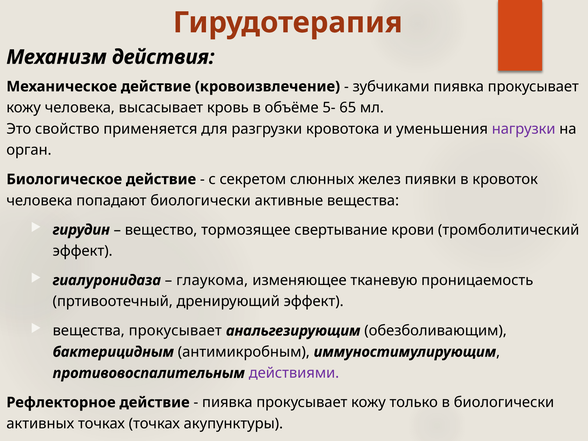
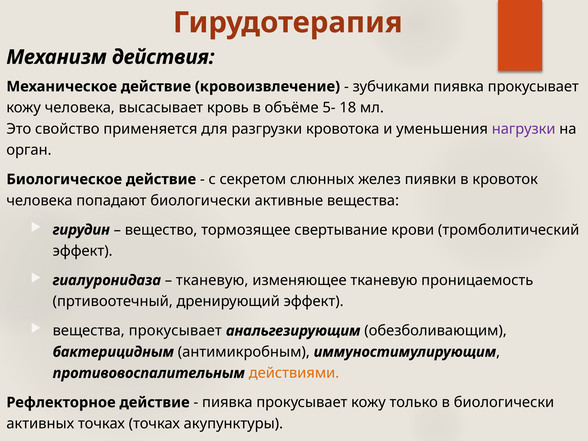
65: 65 -> 18
глаукома at (212, 280): глаукома -> тканевую
действиями colour: purple -> orange
